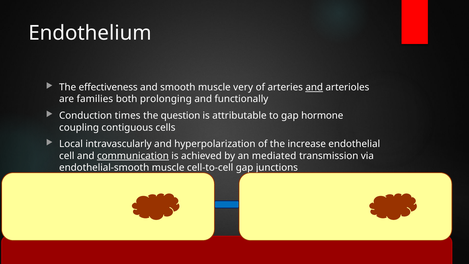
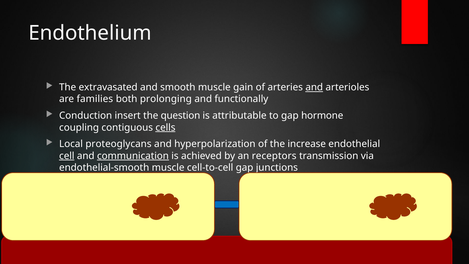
effectiveness: effectiveness -> extravasated
very: very -> gain
times: times -> insert
cells underline: none -> present
intravascularly: intravascularly -> proteoglycans
cell underline: none -> present
mediated: mediated -> receptors
